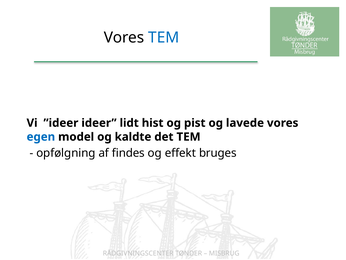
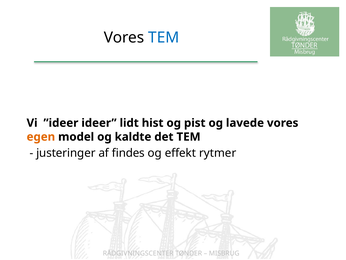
egen colour: blue -> orange
opfølgning: opfølgning -> justeringer
bruges: bruges -> rytmer
